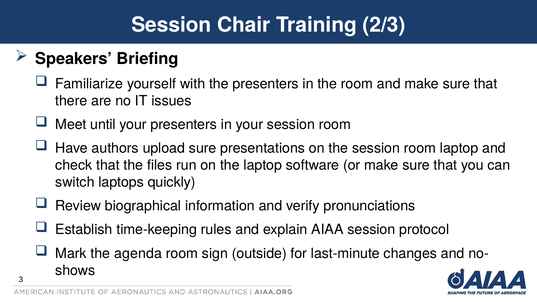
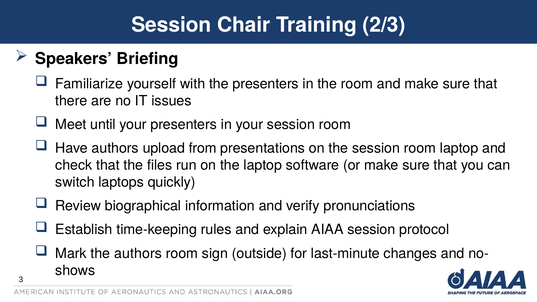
upload sure: sure -> from
the agenda: agenda -> authors
